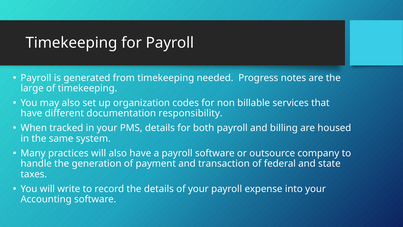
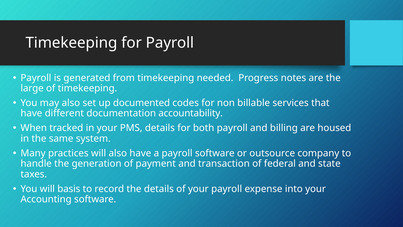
organization: organization -> documented
responsibility: responsibility -> accountability
write: write -> basis
